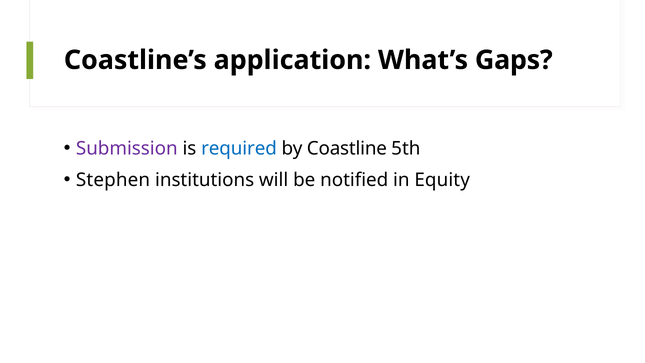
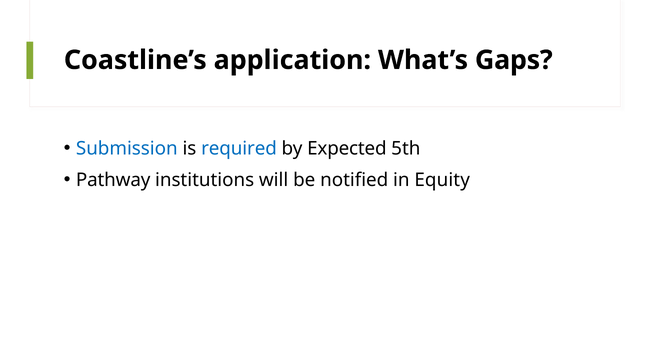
Submission colour: purple -> blue
Coastline: Coastline -> Expected
Stephen: Stephen -> Pathway
